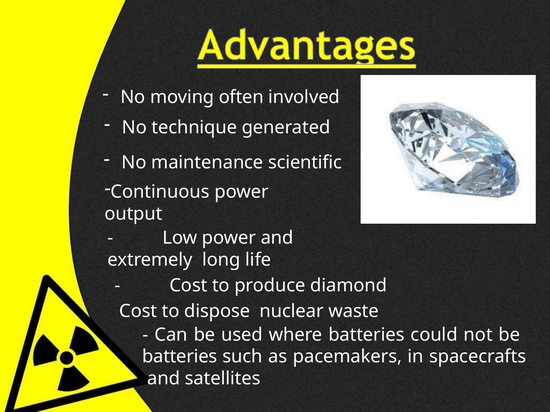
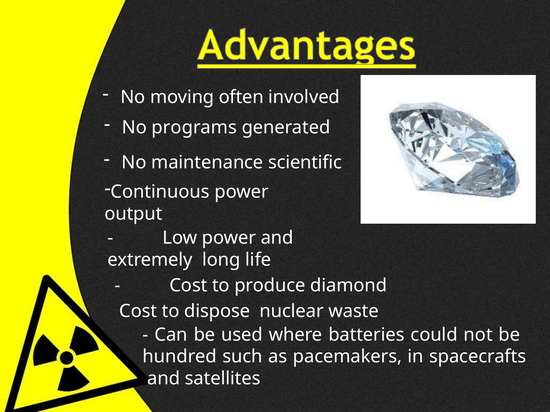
technique: technique -> programs
batteries at (180, 357): batteries -> hundred
